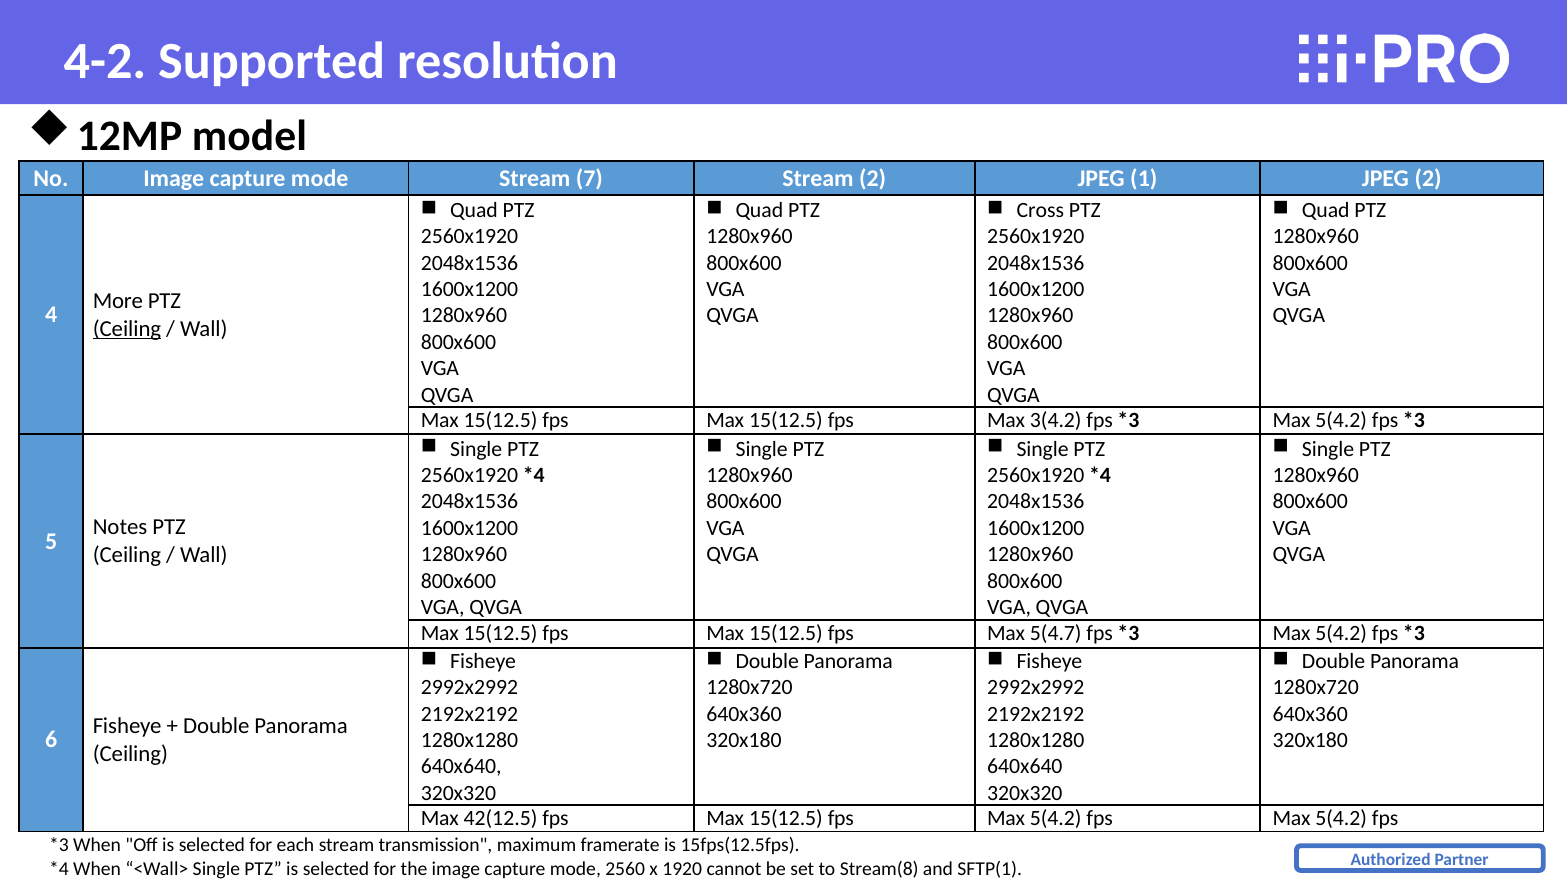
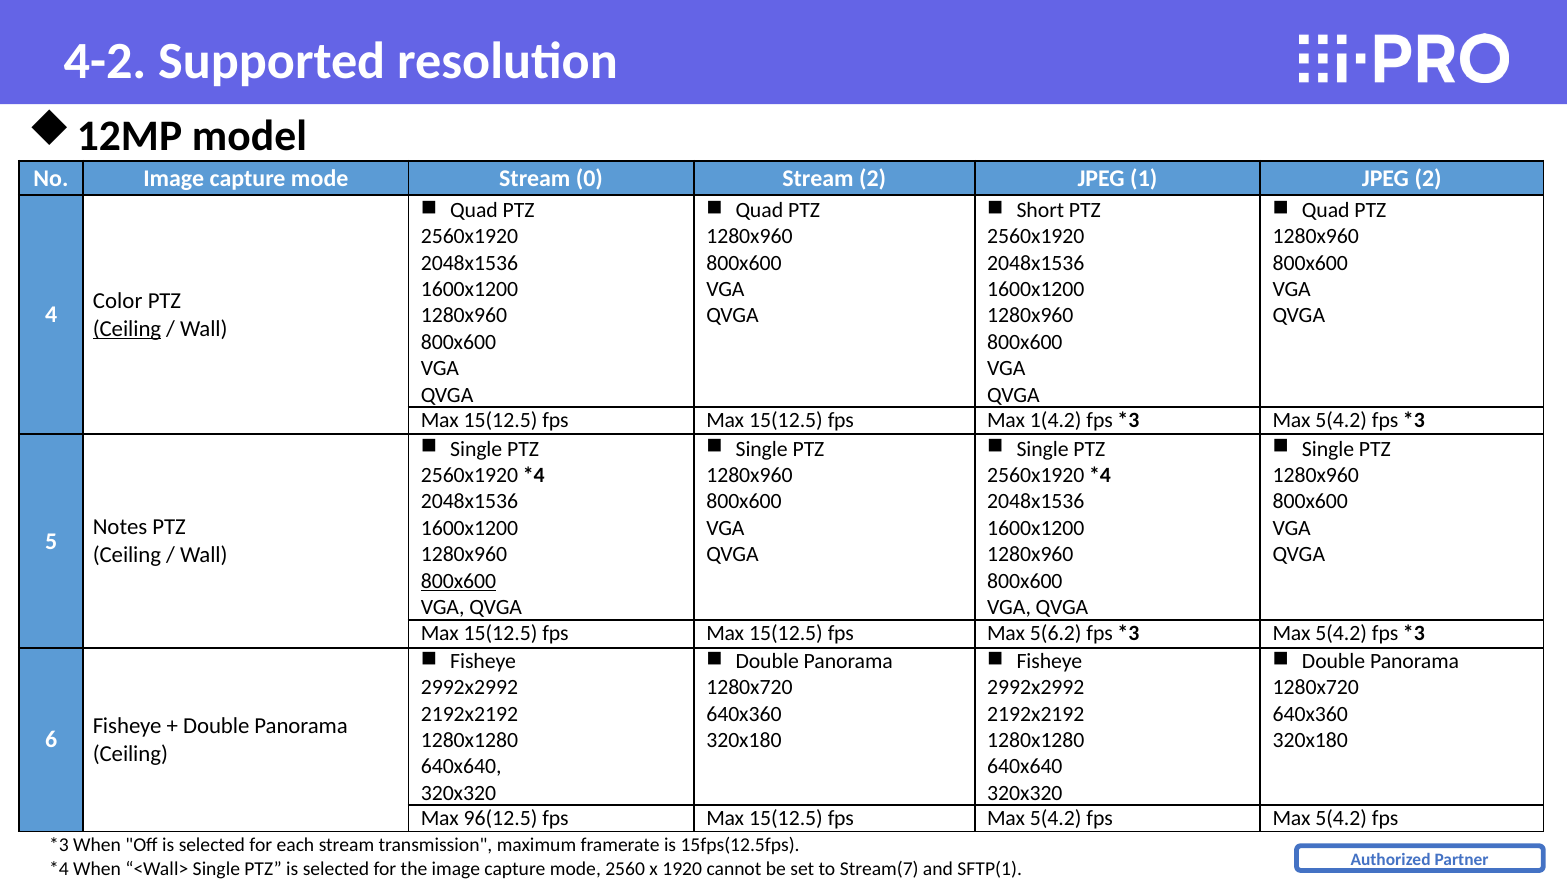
7: 7 -> 0
Cross: Cross -> Short
More: More -> Color
3(4.2: 3(4.2 -> 1(4.2
800x600 at (458, 581) underline: none -> present
5(4.7: 5(4.7 -> 5(6.2
42(12.5: 42(12.5 -> 96(12.5
Stream(8: Stream(8 -> Stream(7
